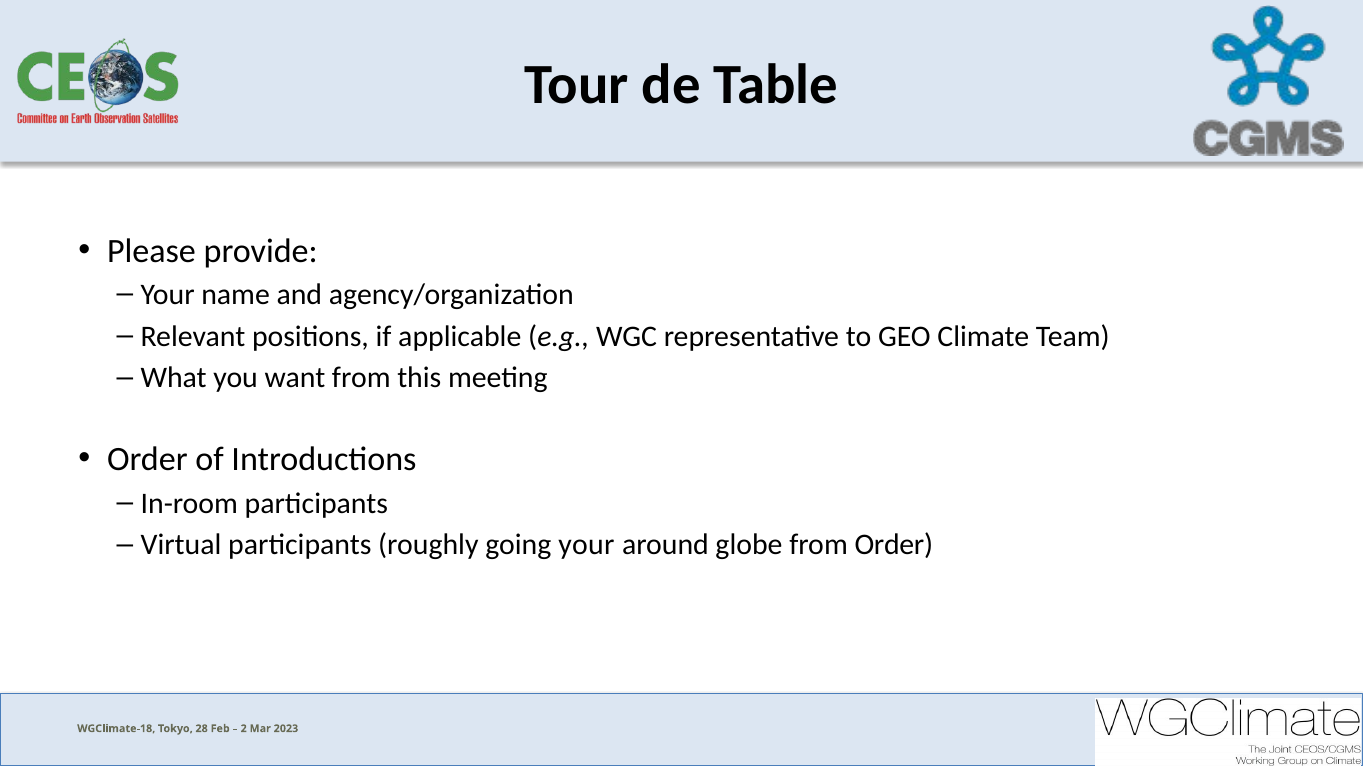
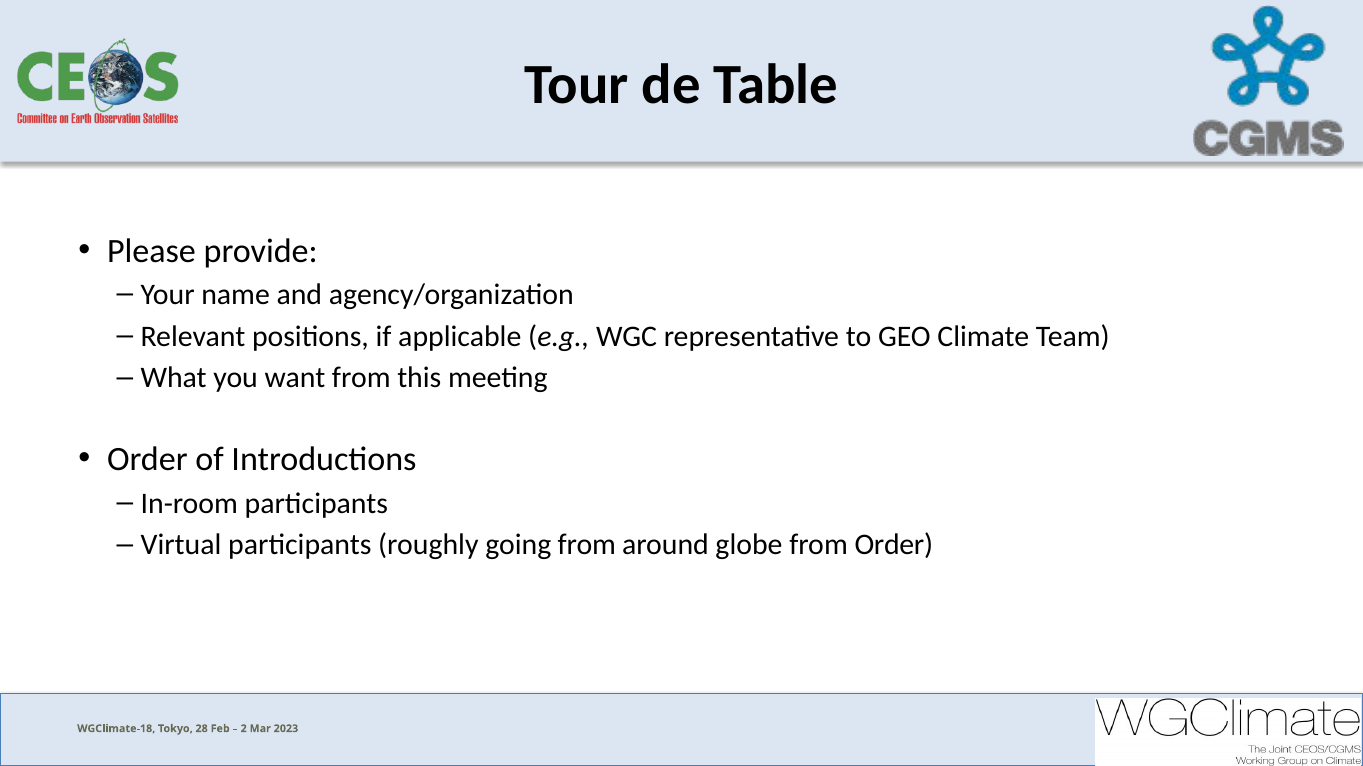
going your: your -> from
